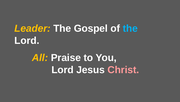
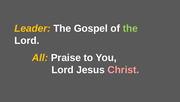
the at (130, 28) colour: light blue -> light green
